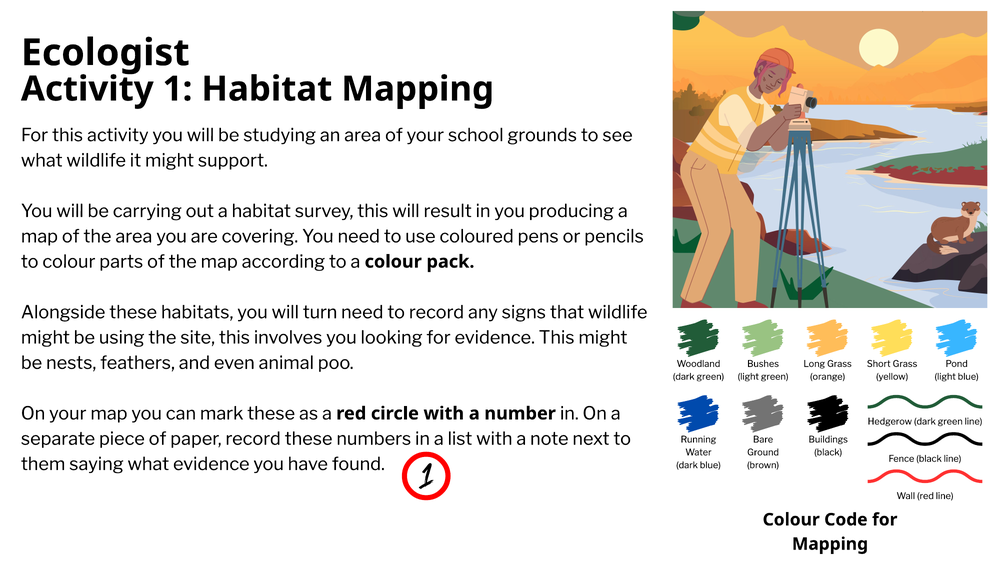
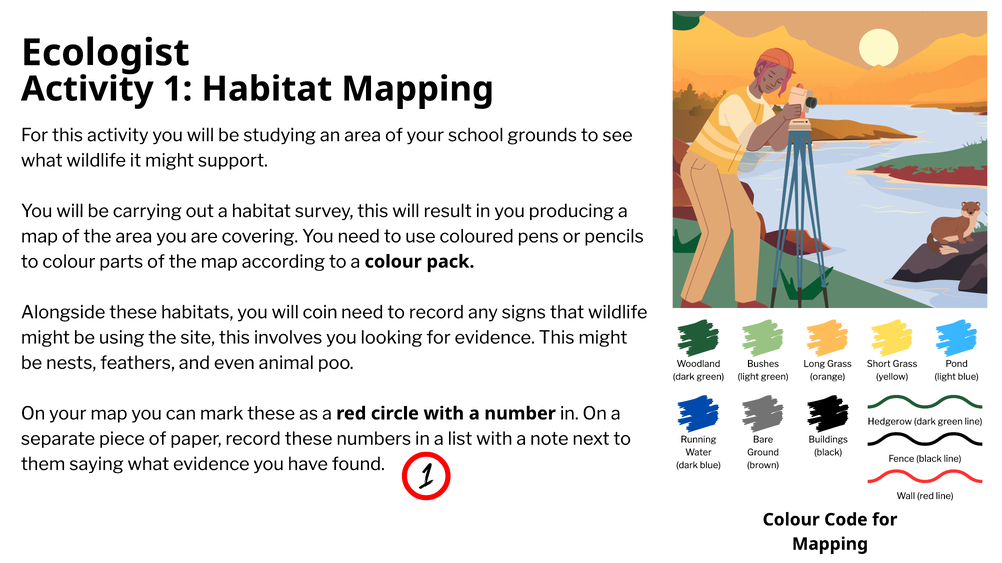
turn: turn -> coin
